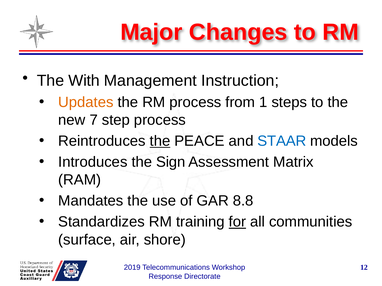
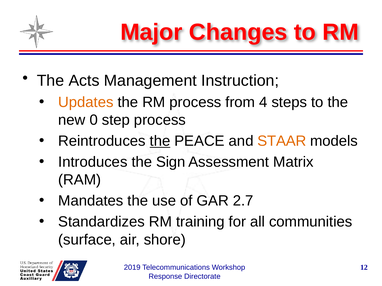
With: With -> Acts
1: 1 -> 4
7: 7 -> 0
STAAR colour: blue -> orange
8.8: 8.8 -> 2.7
for underline: present -> none
